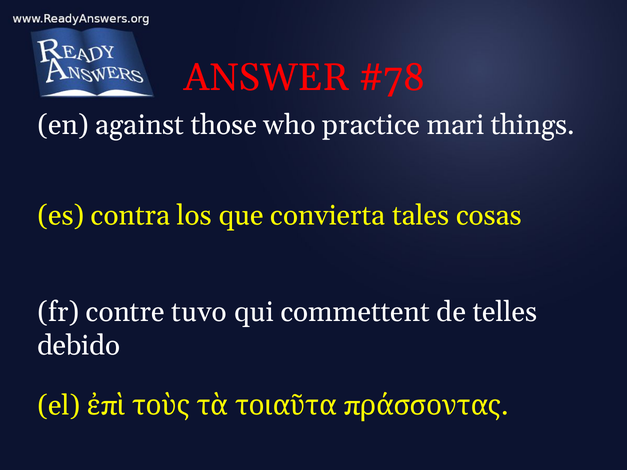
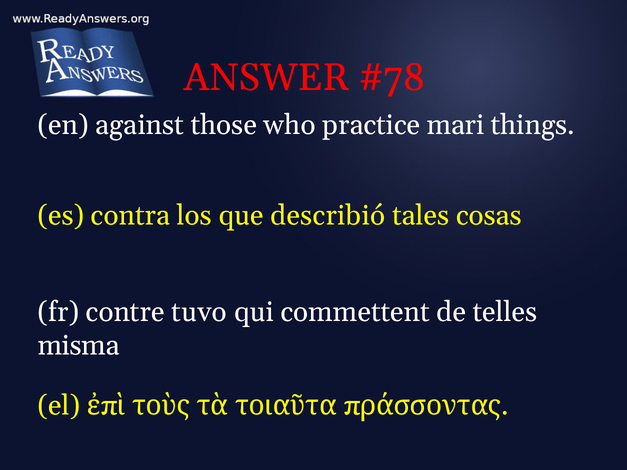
convierta: convierta -> describió
debido: debido -> misma
